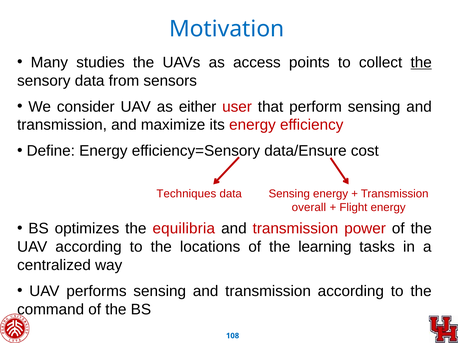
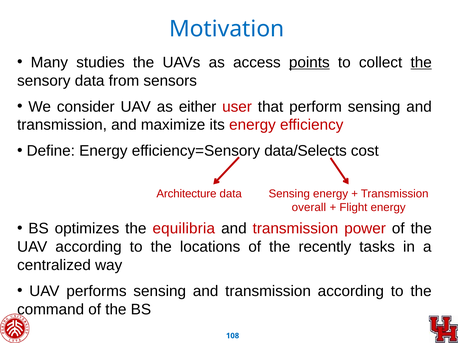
points underline: none -> present
data/Ensure: data/Ensure -> data/Selects
Techniques: Techniques -> Architecture
learning: learning -> recently
